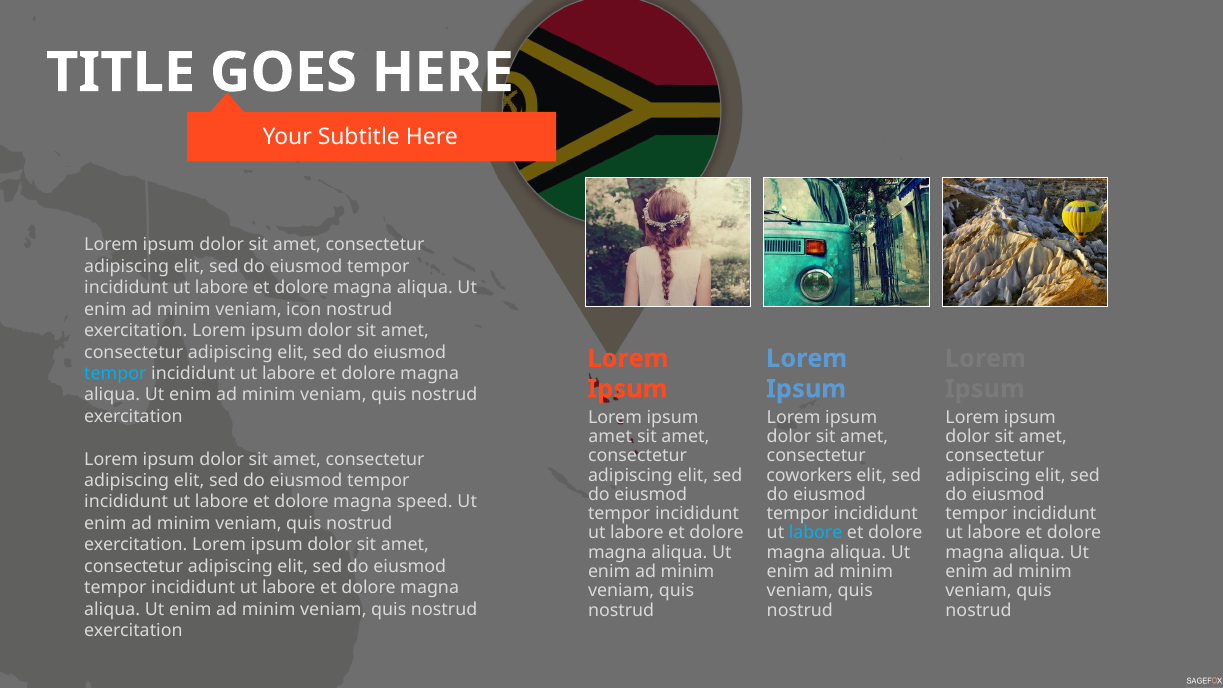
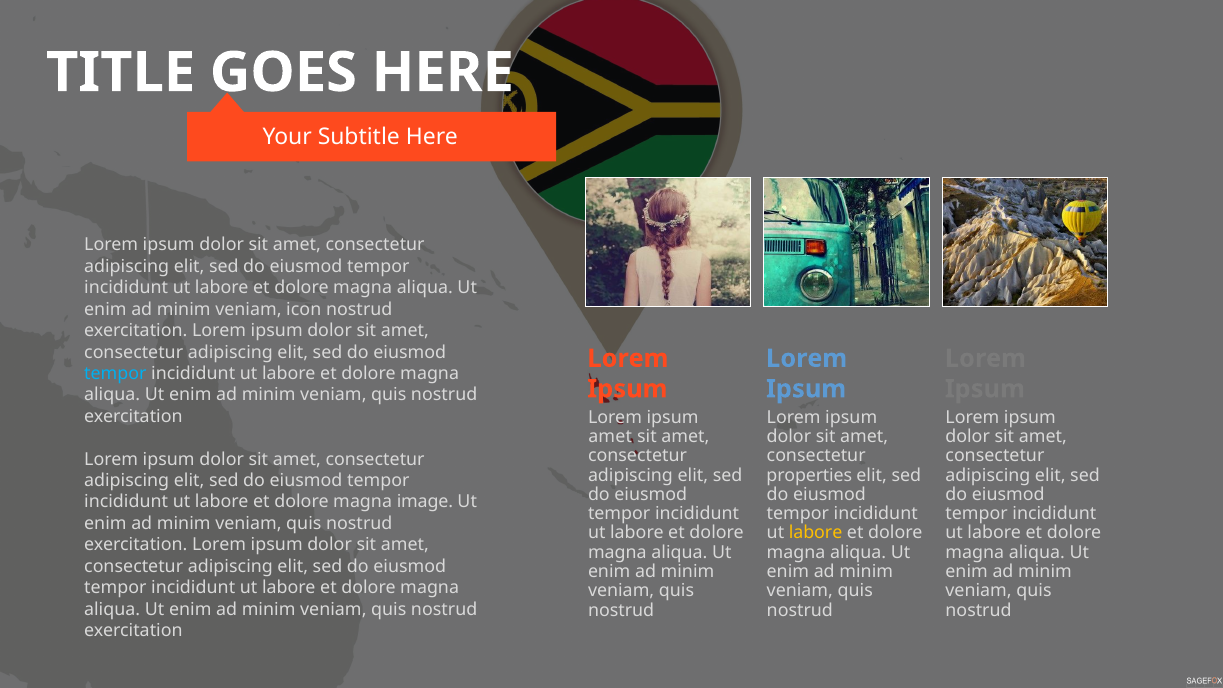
coworkers: coworkers -> properties
speed: speed -> image
labore at (816, 533) colour: light blue -> yellow
